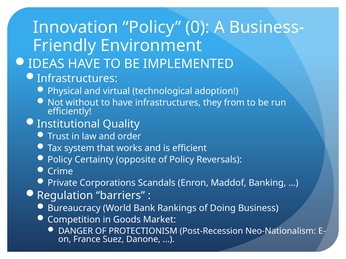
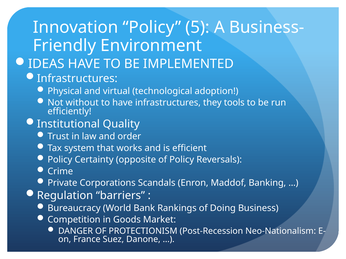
0: 0 -> 5
from: from -> tools
